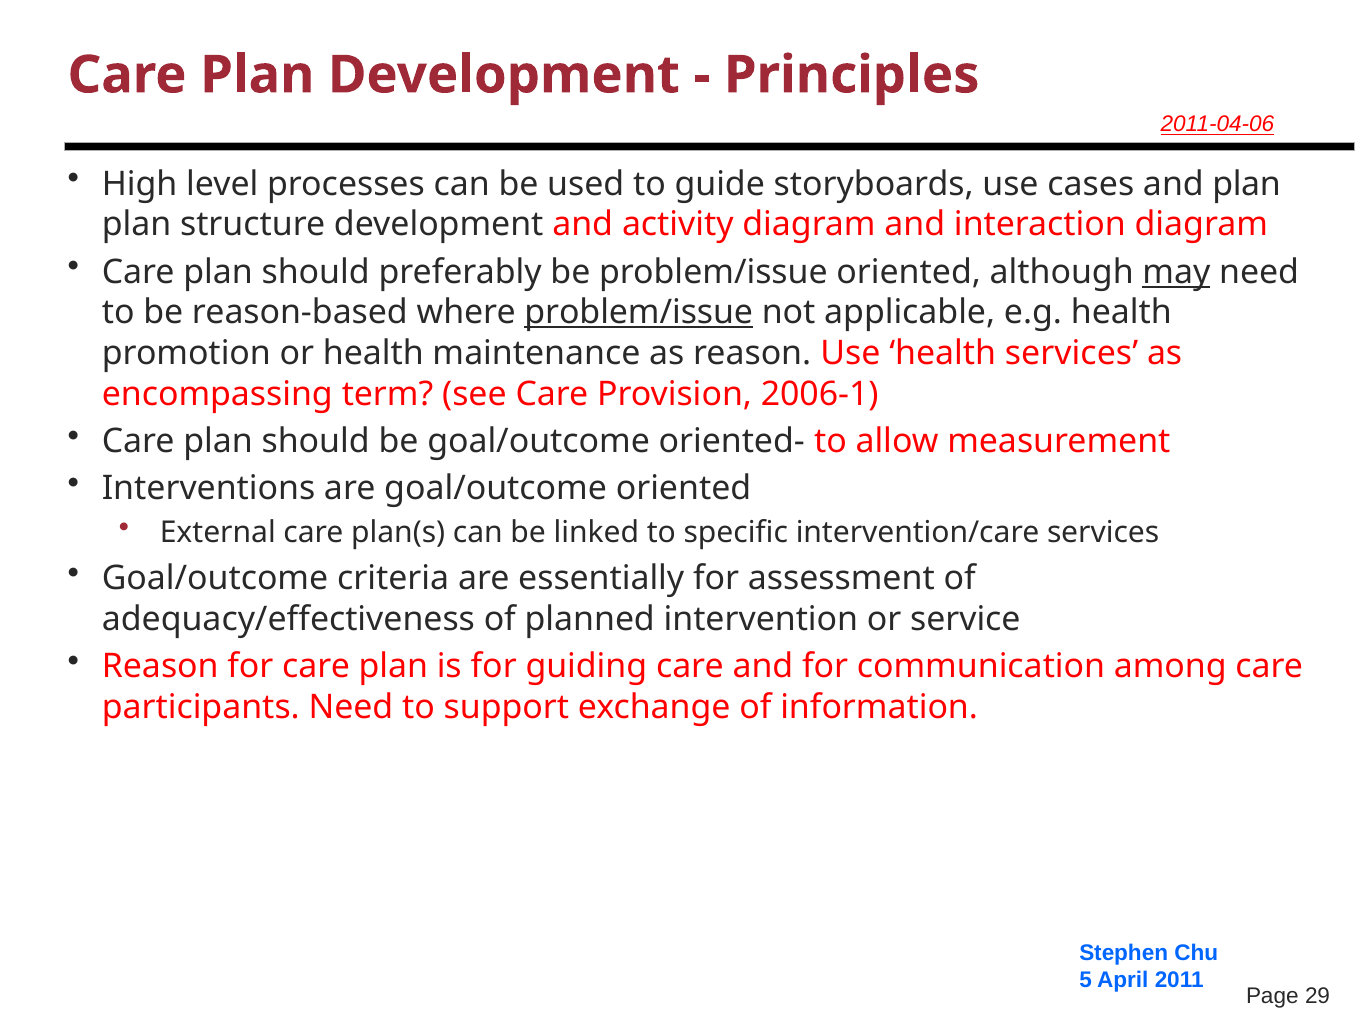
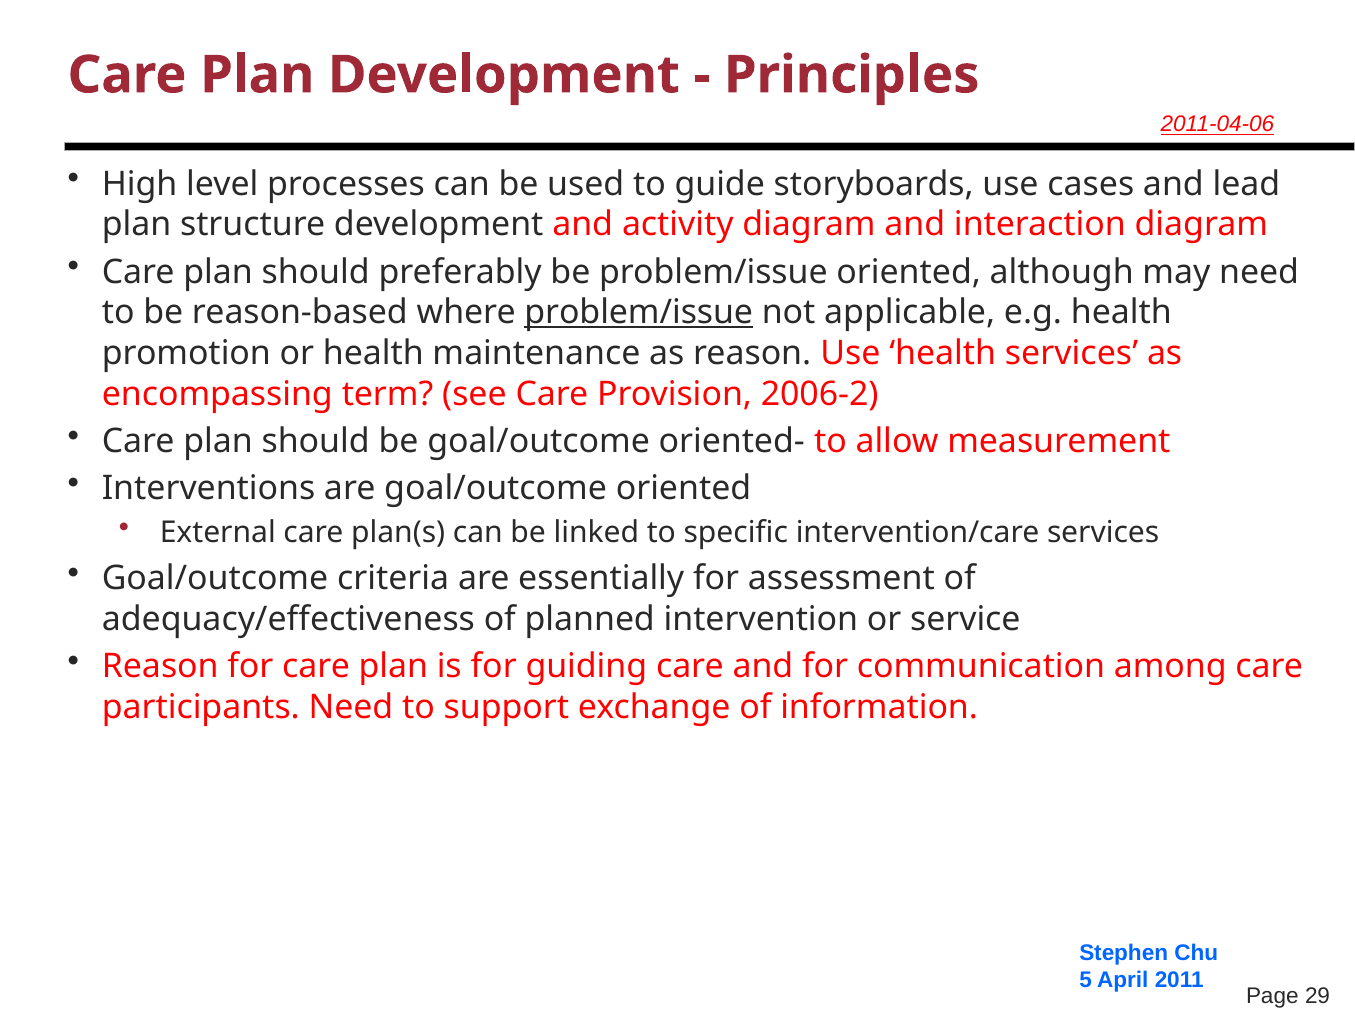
and plan: plan -> lead
may underline: present -> none
2006-1: 2006-1 -> 2006-2
